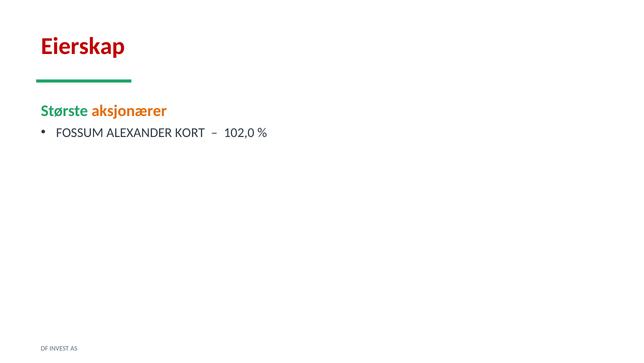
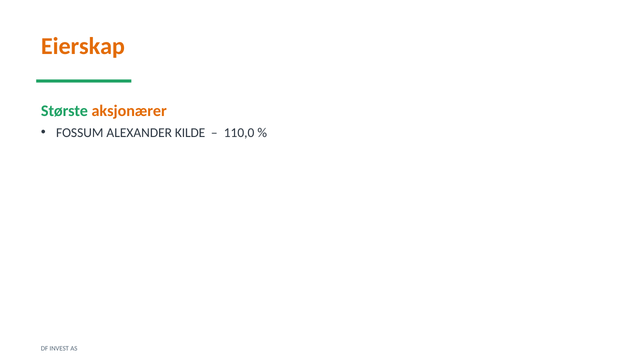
Eierskap colour: red -> orange
KORT: KORT -> KILDE
102,0: 102,0 -> 110,0
